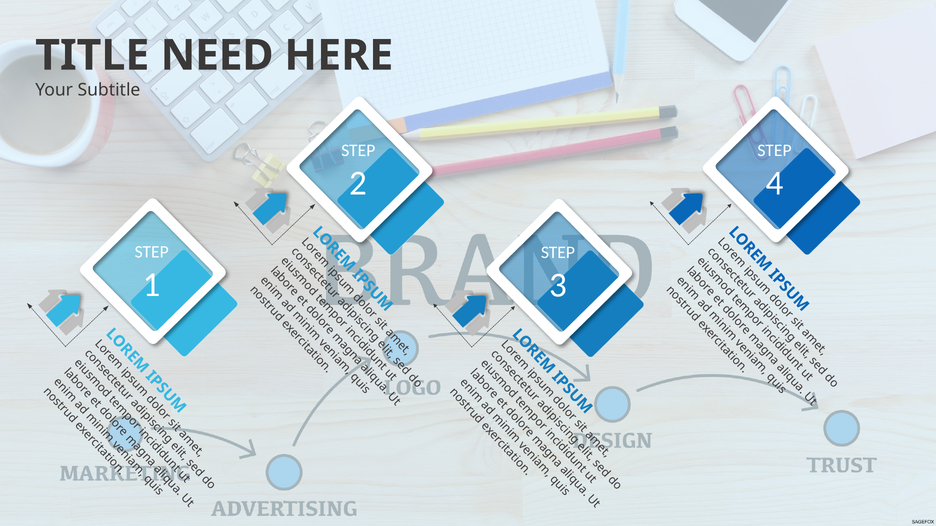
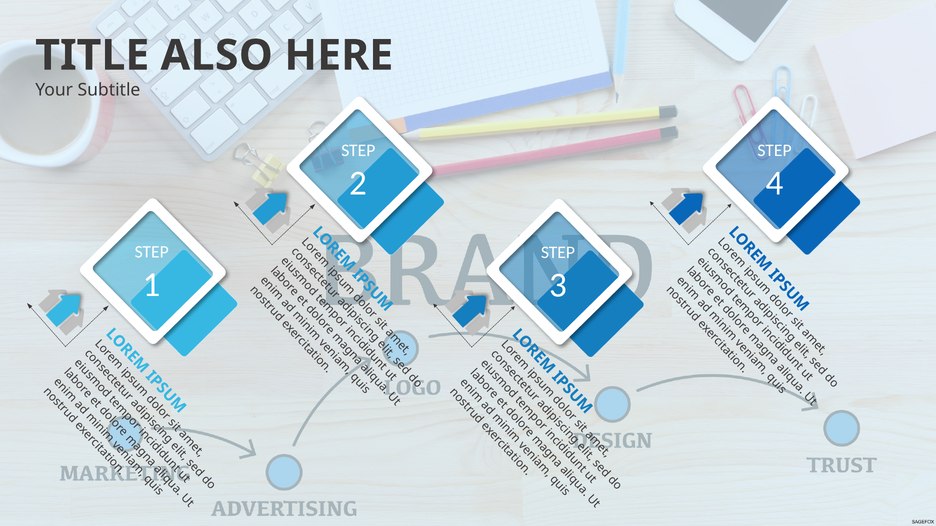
NEED: NEED -> ALSO
